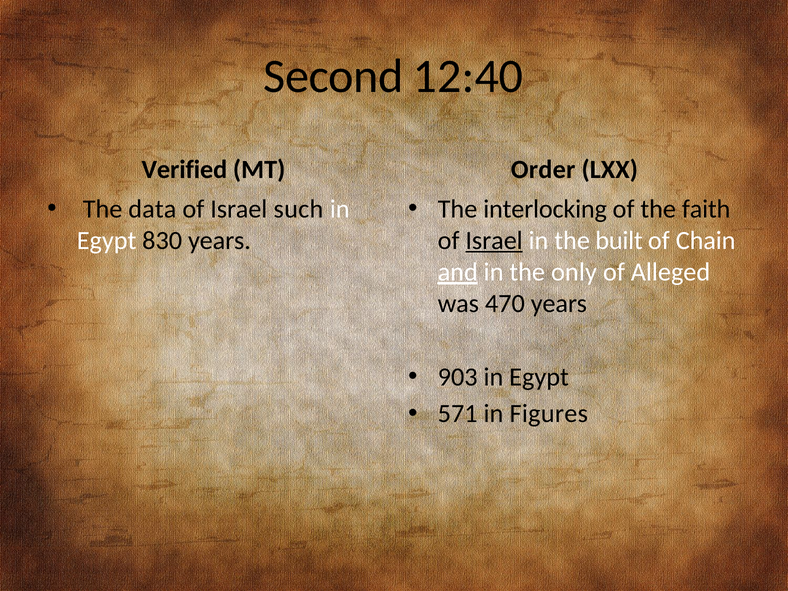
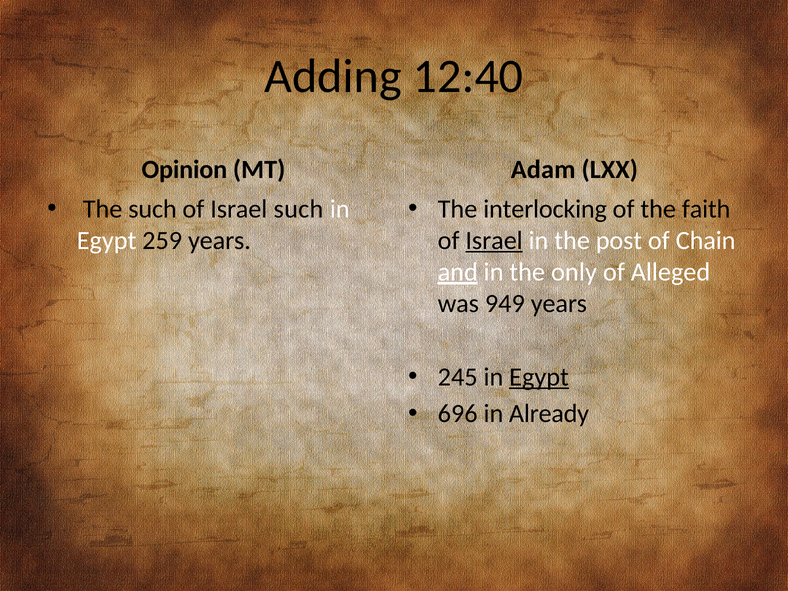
Second: Second -> Adding
Verified: Verified -> Opinion
Order: Order -> Adam
The data: data -> such
830: 830 -> 259
built: built -> post
470: 470 -> 949
903: 903 -> 245
Egypt at (539, 377) underline: none -> present
571: 571 -> 696
Figures: Figures -> Already
